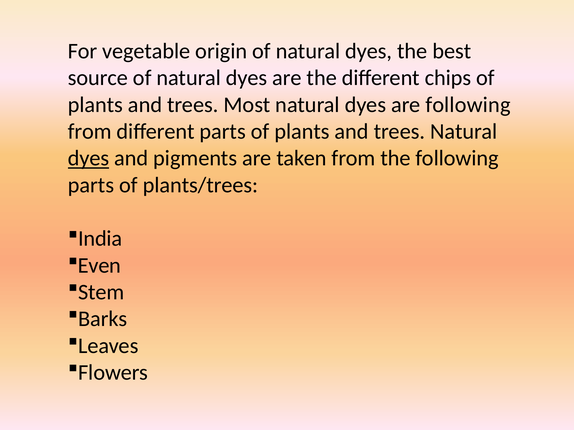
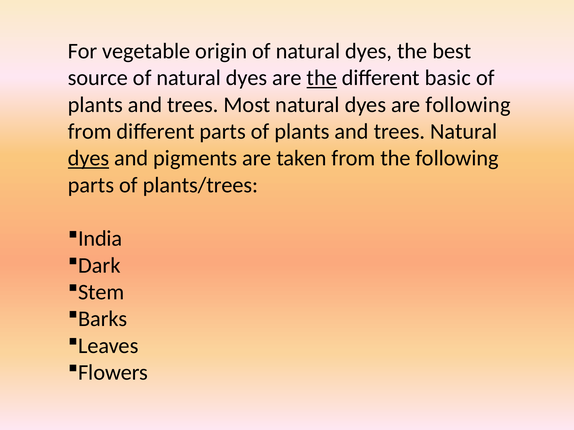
the at (322, 78) underline: none -> present
chips: chips -> basic
Even: Even -> Dark
